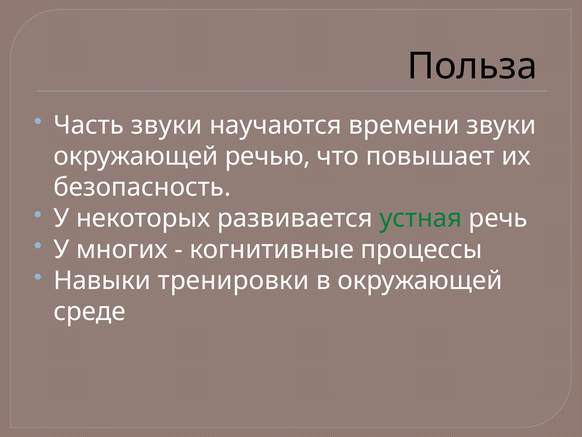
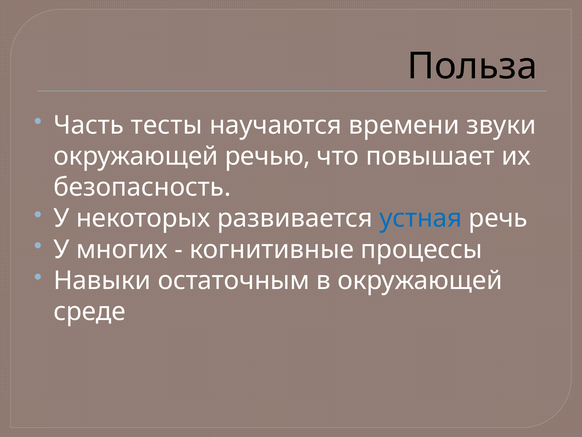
Часть звуки: звуки -> тесты
устная colour: green -> blue
тренировки: тренировки -> остаточным
